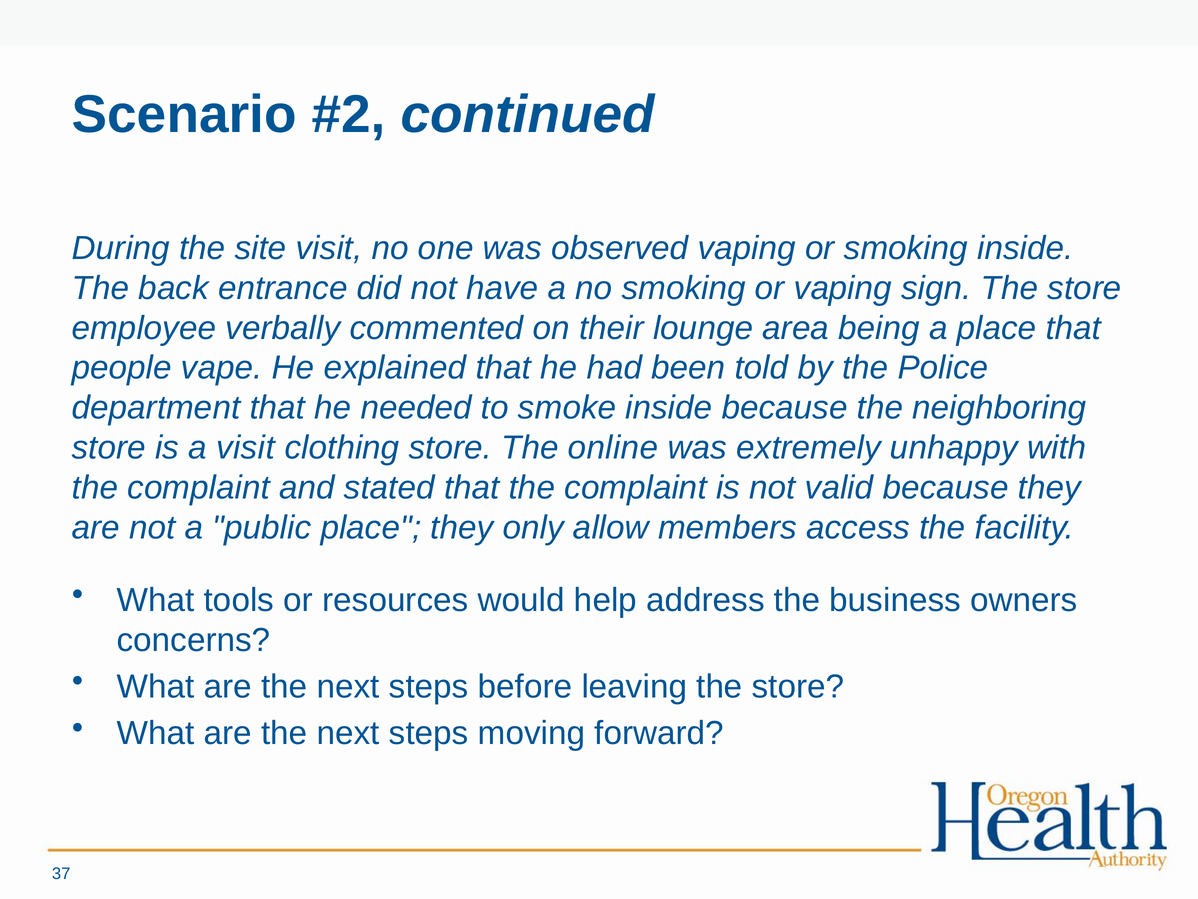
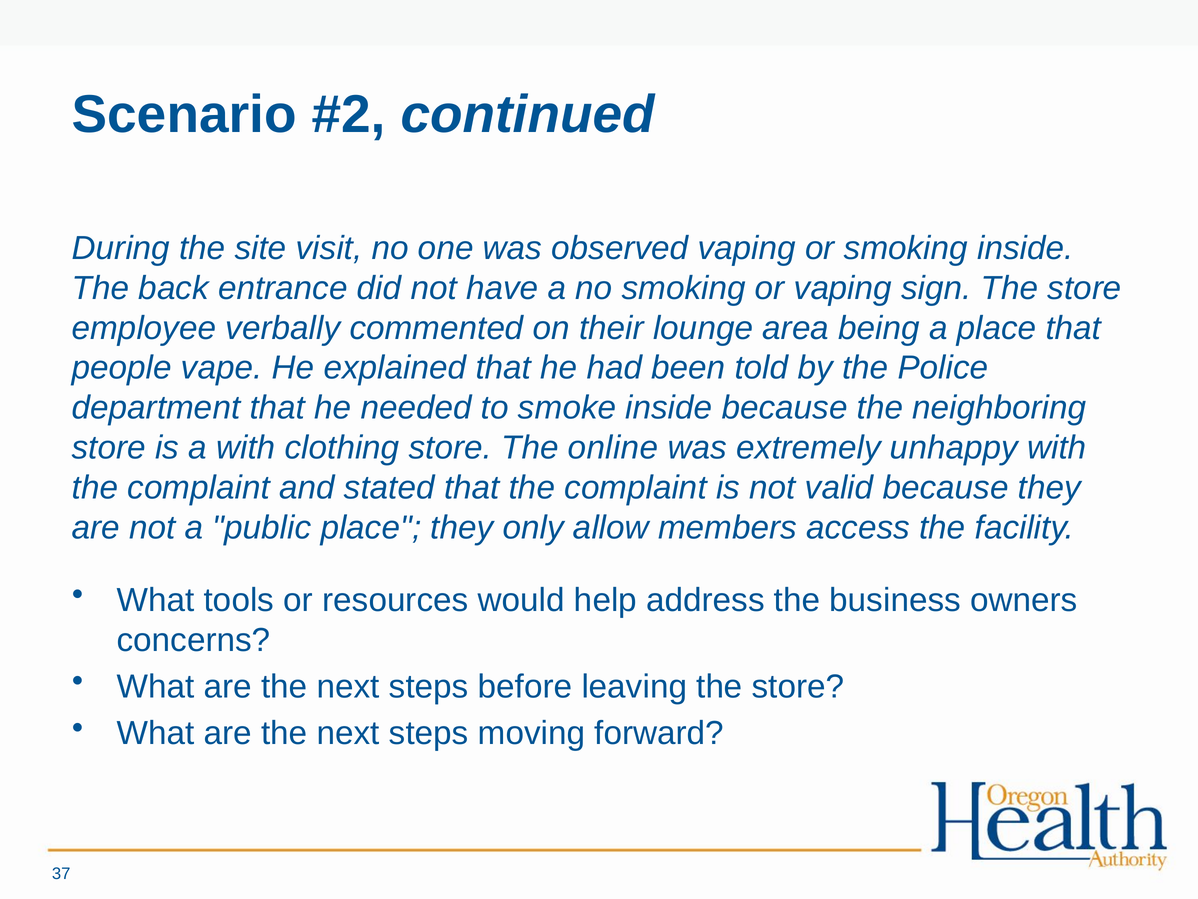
a visit: visit -> with
